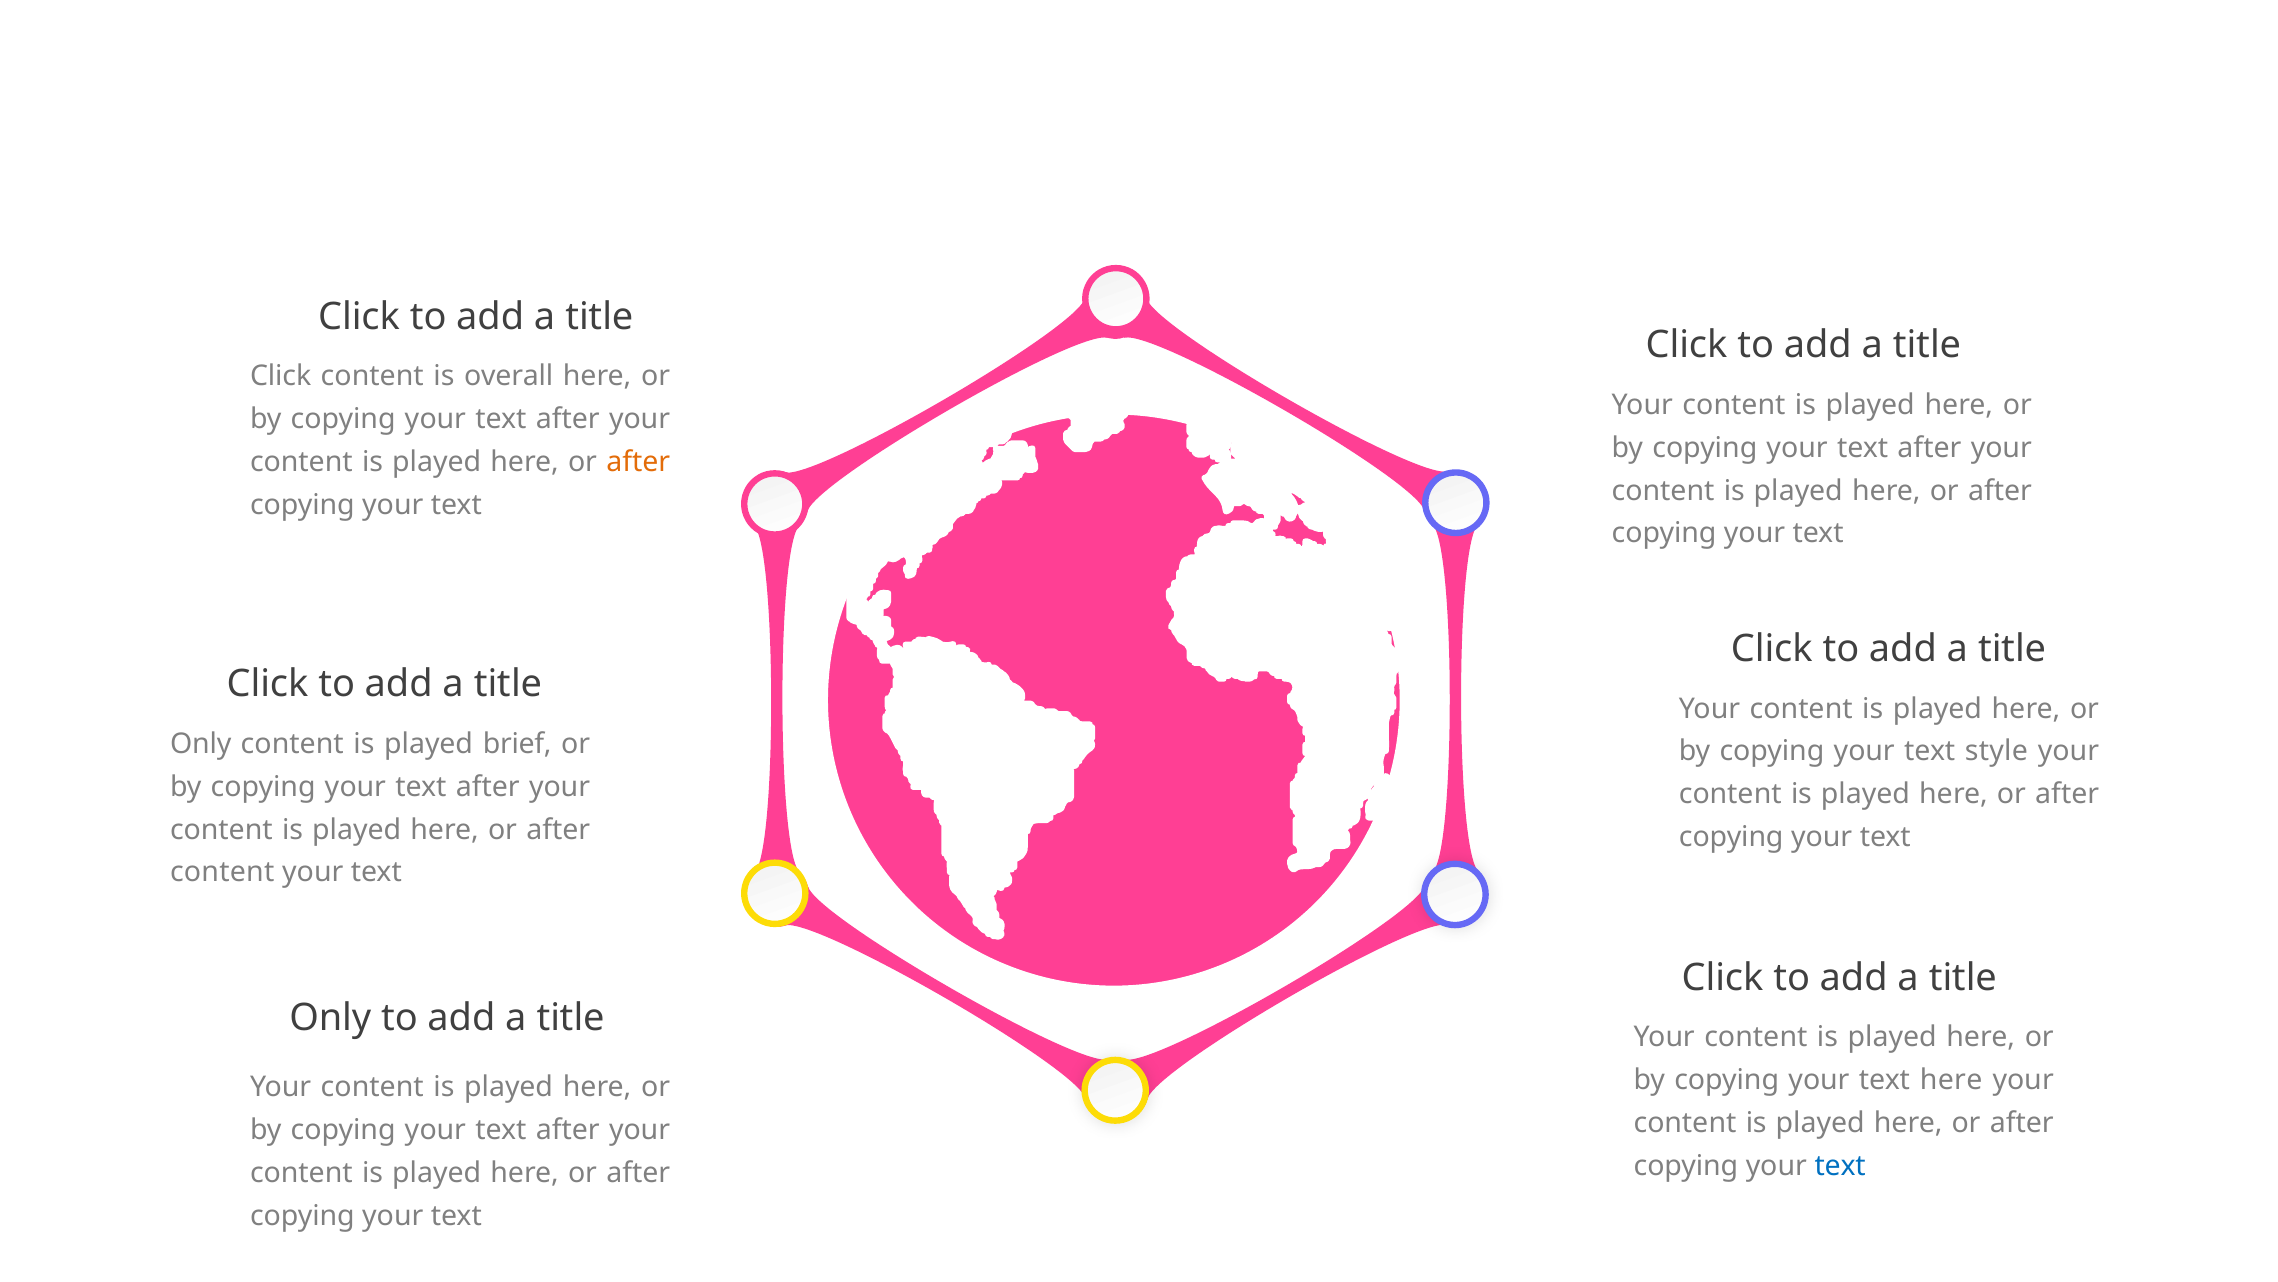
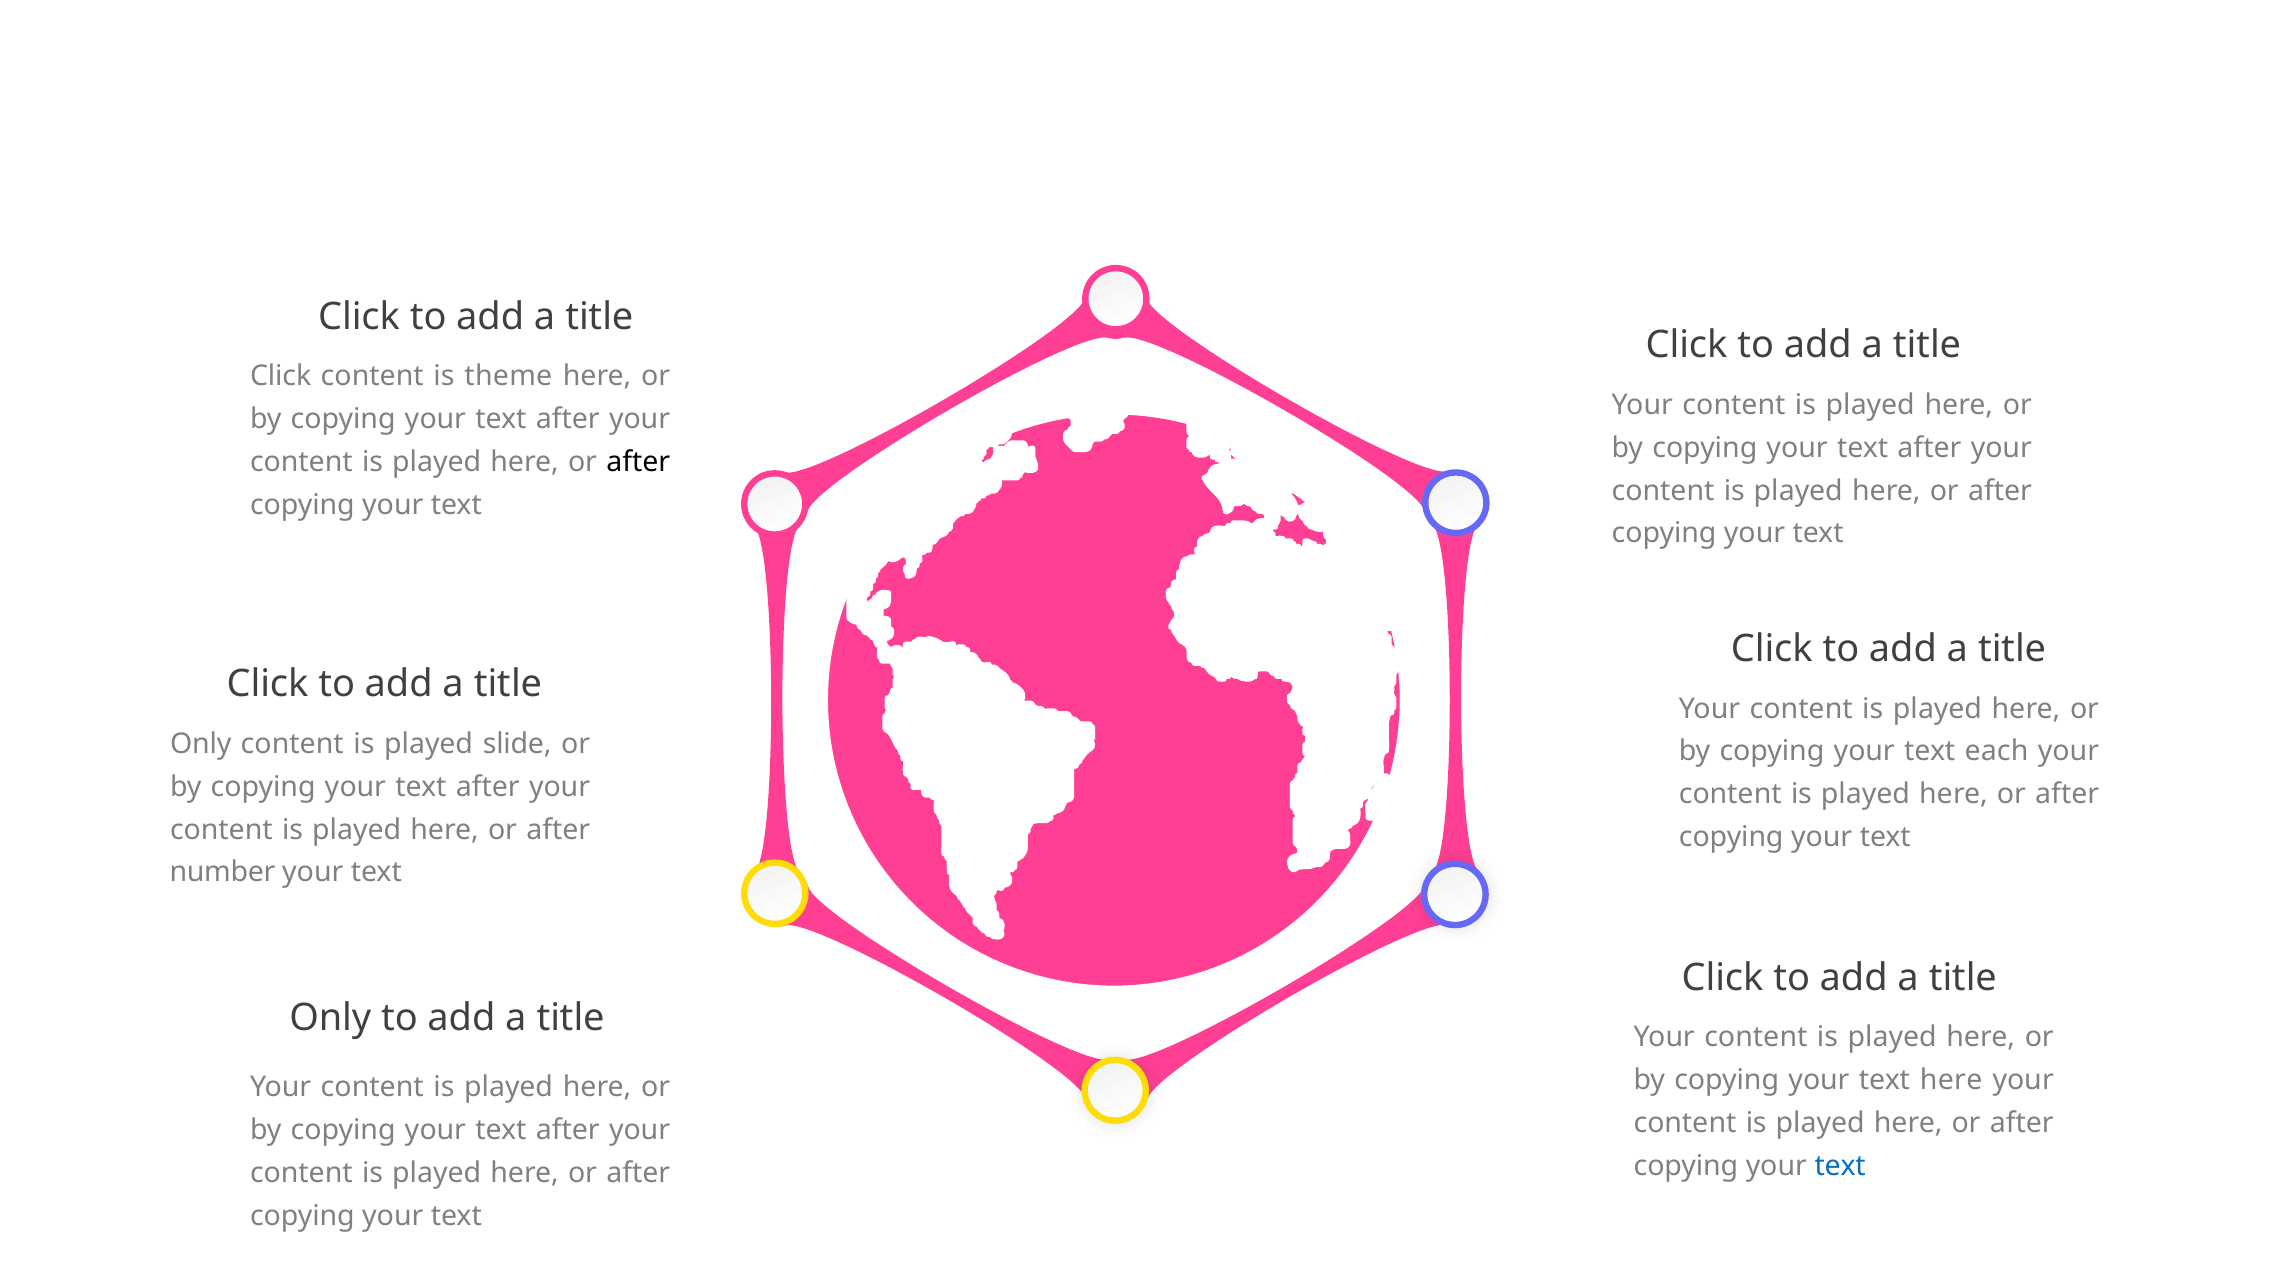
overall: overall -> theme
after at (638, 462) colour: orange -> black
brief: brief -> slide
style: style -> each
content at (222, 872): content -> number
